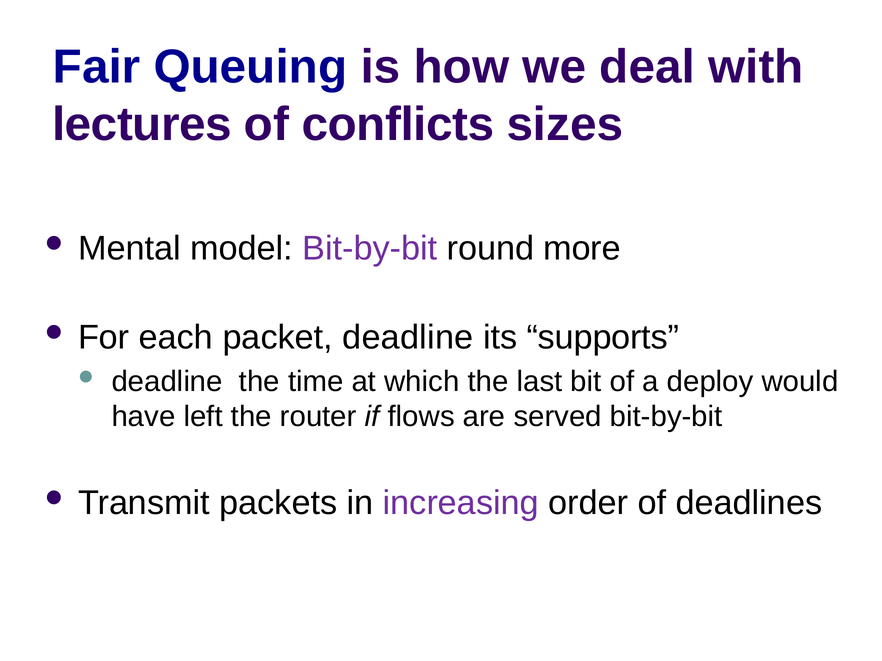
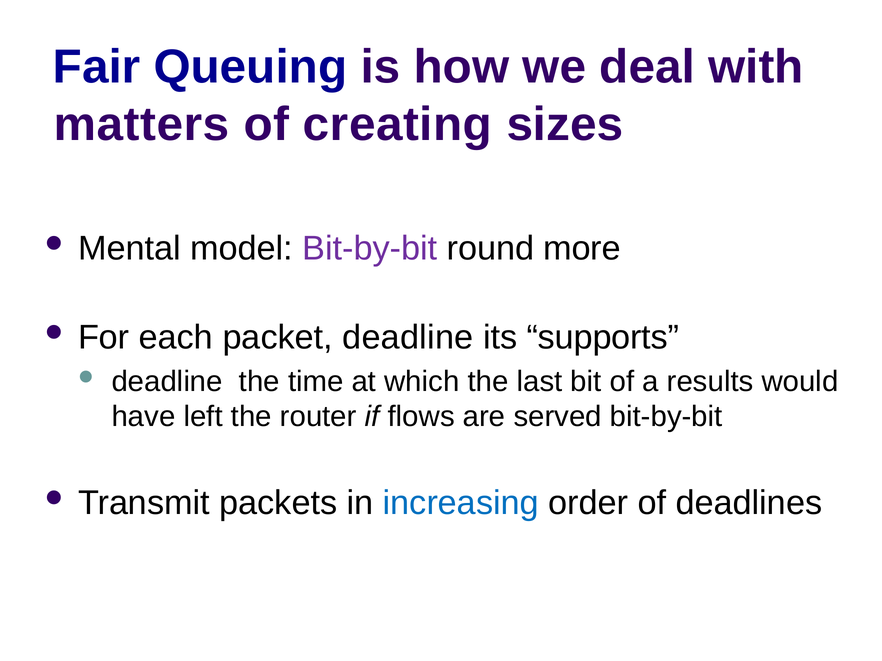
lectures: lectures -> matters
conflicts: conflicts -> creating
deploy: deploy -> results
increasing colour: purple -> blue
